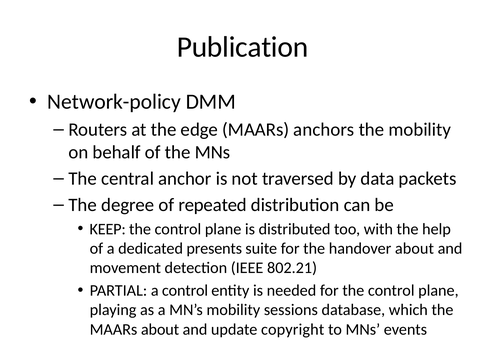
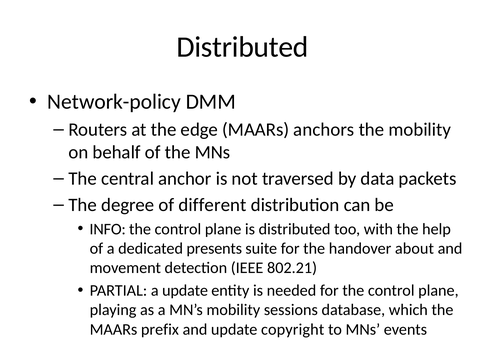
Publication at (243, 47): Publication -> Distributed
repeated: repeated -> different
KEEP: KEEP -> INFO
a control: control -> update
MAARs about: about -> prefix
